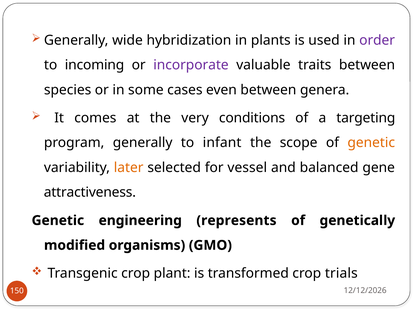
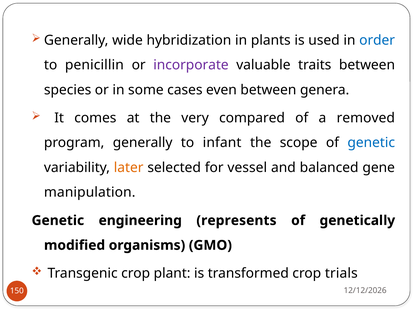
order colour: purple -> blue
incoming: incoming -> penicillin
conditions: conditions -> compared
targeting: targeting -> removed
genetic at (371, 143) colour: orange -> blue
attractiveness: attractiveness -> manipulation
